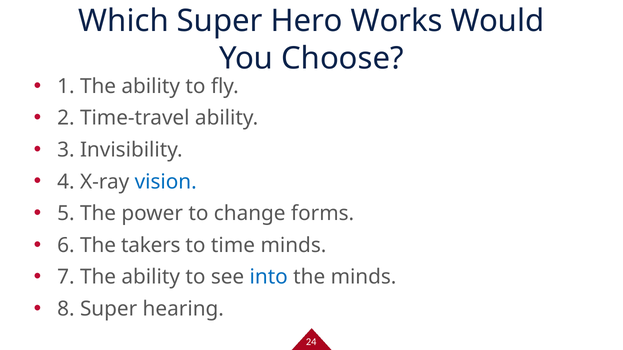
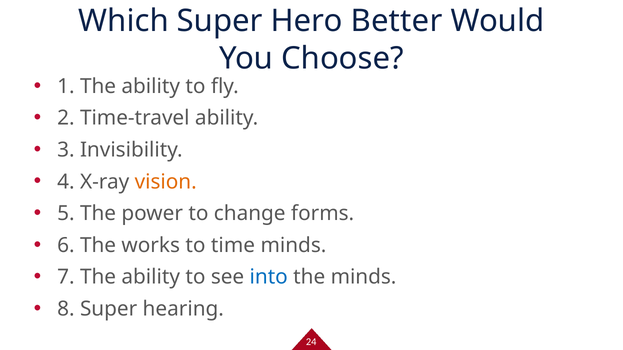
Works: Works -> Better
vision colour: blue -> orange
takers: takers -> works
